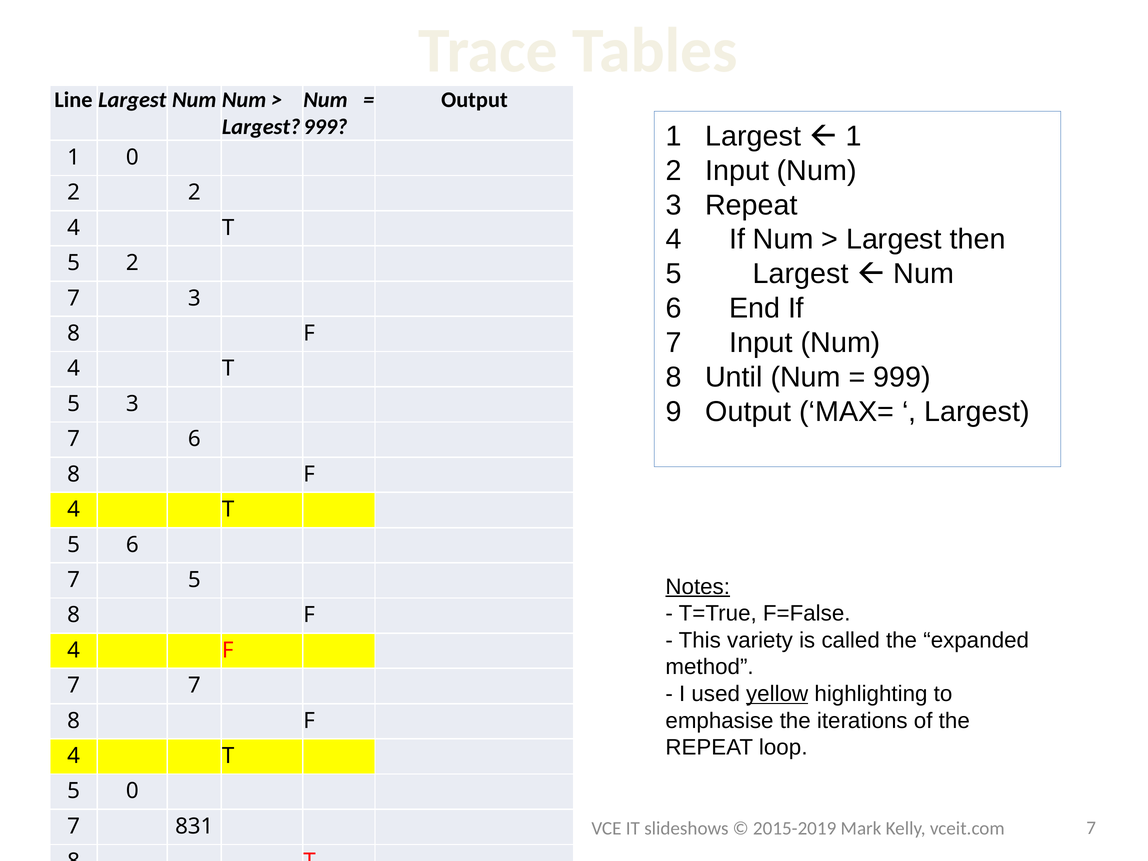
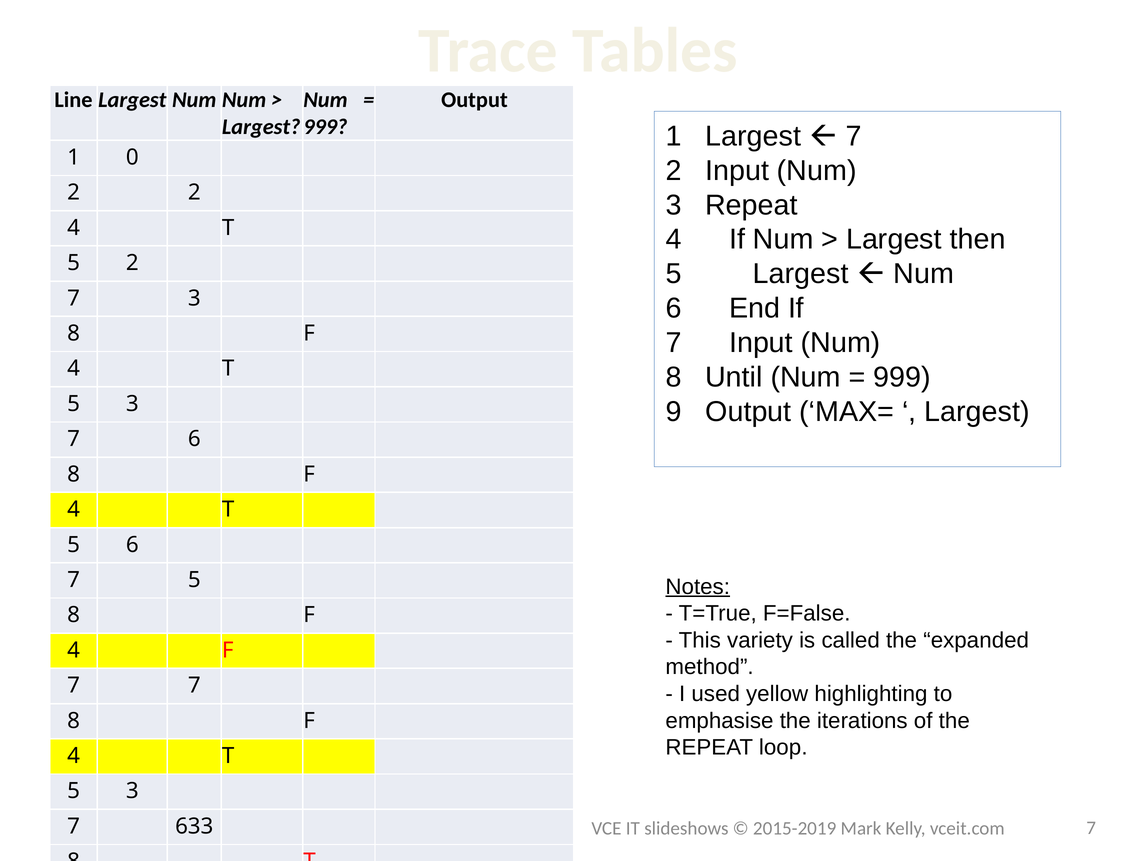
1 at (854, 136): 1 -> 7
yellow underline: present -> none
0 at (132, 791): 0 -> 3
831: 831 -> 633
